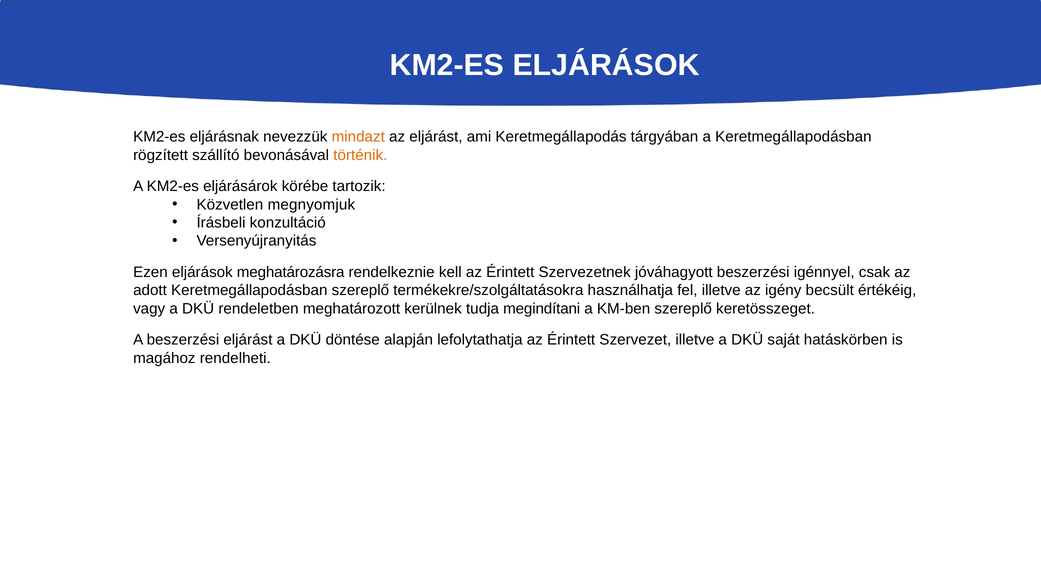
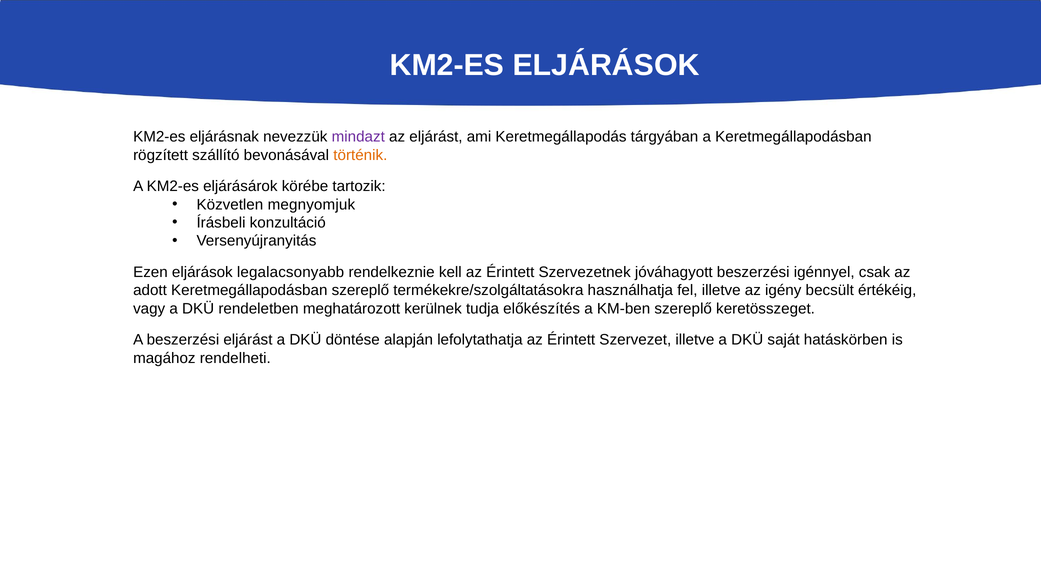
mindazt colour: orange -> purple
meghatározásra: meghatározásra -> legalacsonyabb
megindítani: megindítani -> előkészítés
